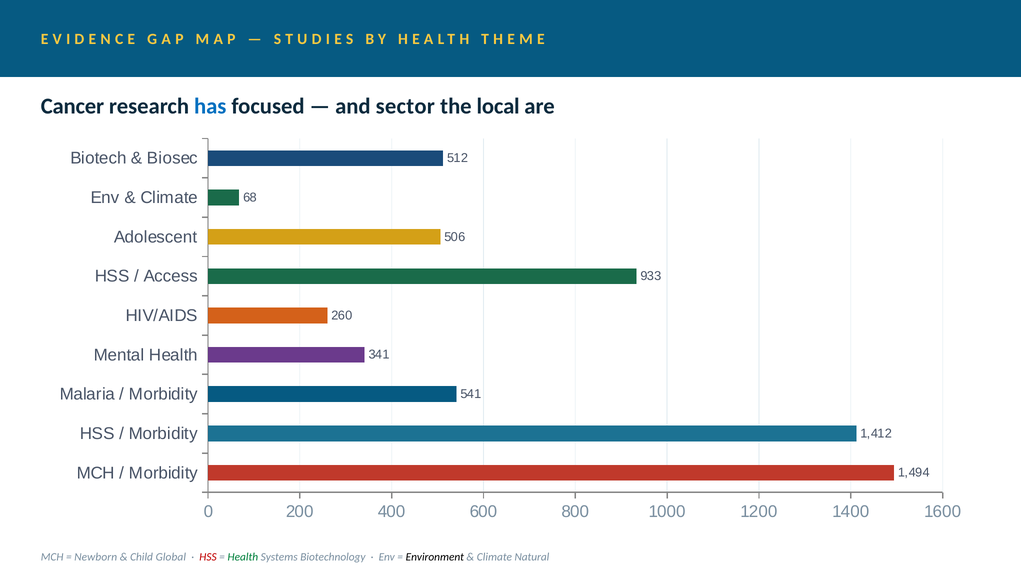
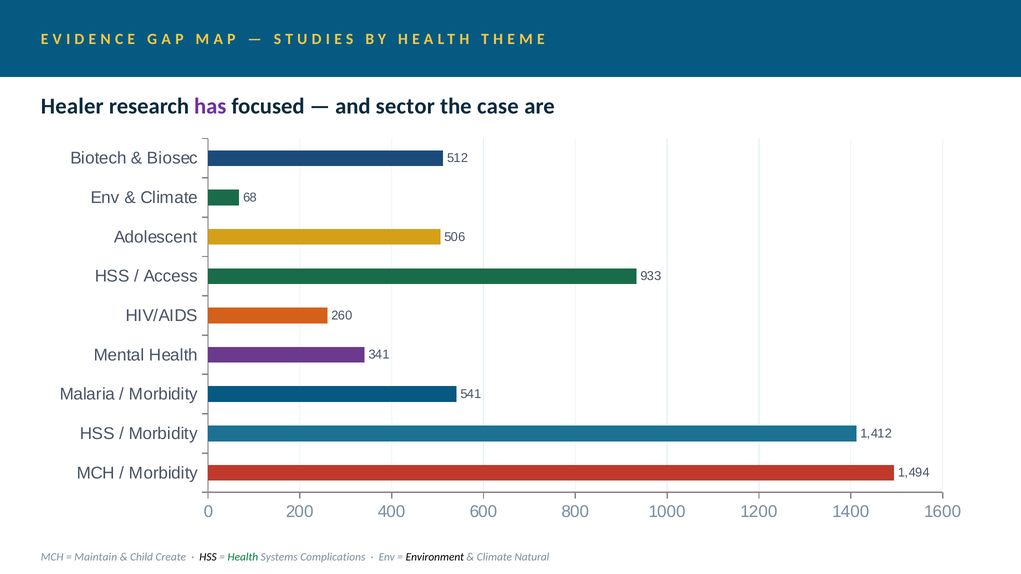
Cancer: Cancer -> Healer
has colour: blue -> purple
local: local -> case
Newborn: Newborn -> Maintain
Global: Global -> Create
HSS at (208, 557) colour: red -> black
Biotechnology: Biotechnology -> Complications
